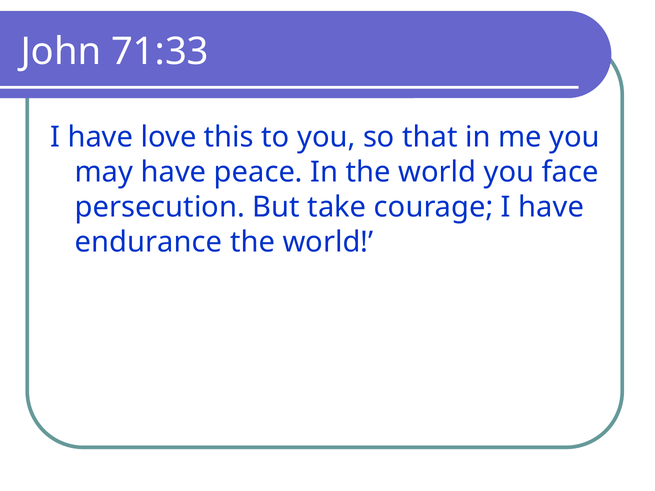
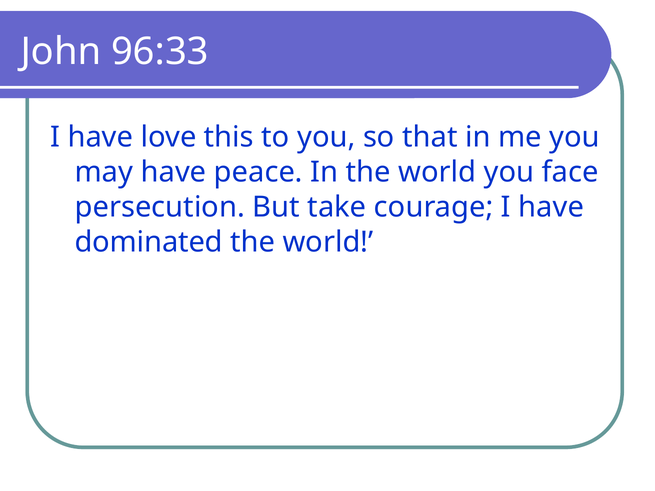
71:33: 71:33 -> 96:33
endurance: endurance -> dominated
